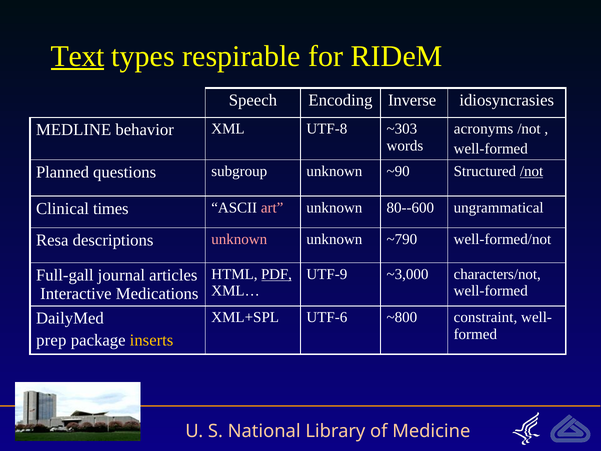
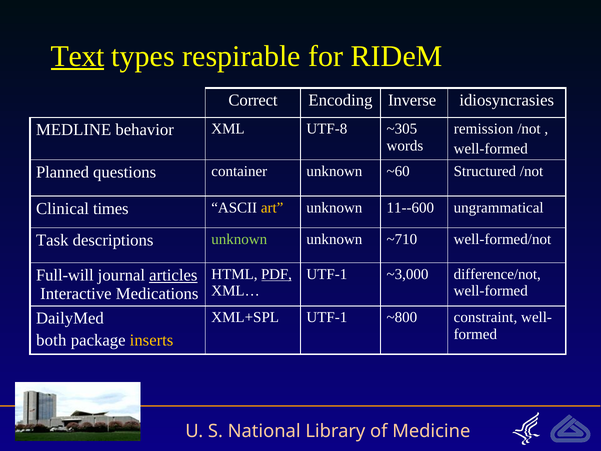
Speech: Speech -> Correct
acronyms: acronyms -> remission
~303: ~303 -> ~305
subgroup: subgroup -> container
~90: ~90 -> ~60
/not at (532, 171) underline: present -> none
art colour: pink -> yellow
80--600: 80--600 -> 11--600
Resa: Resa -> Task
unknown at (239, 239) colour: pink -> light green
~790: ~790 -> ~710
UTF-9 at (327, 274): UTF-9 -> UTF-1
characters/not: characters/not -> difference/not
Full-gall: Full-gall -> Full-will
articles underline: none -> present
XML+SPL UTF-6: UTF-6 -> UTF-1
prep: prep -> both
